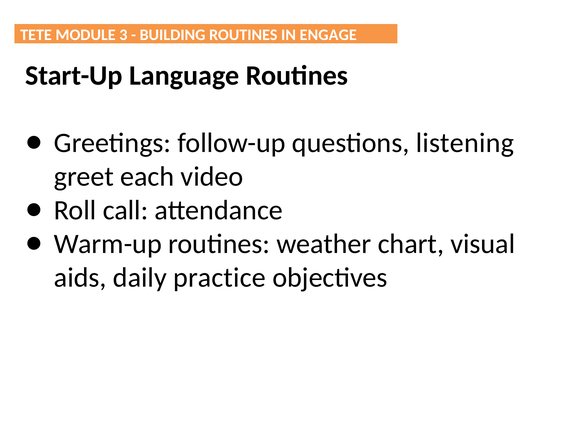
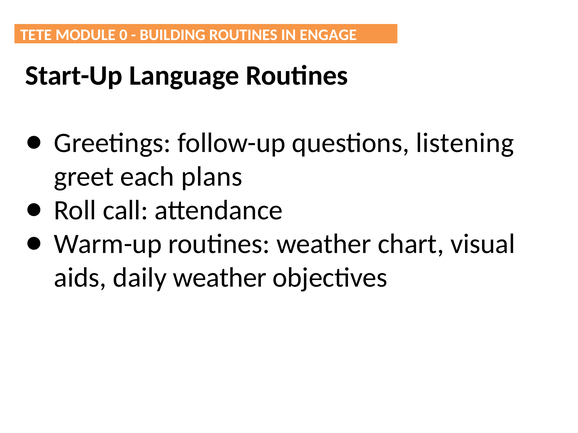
3: 3 -> 0
video: video -> plans
daily practice: practice -> weather
